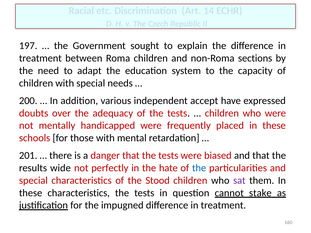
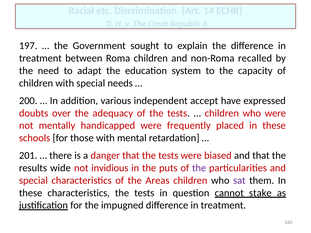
sections: sections -> recalled
perfectly: perfectly -> invidious
hate: hate -> puts
the at (199, 168) colour: blue -> purple
Stood: Stood -> Areas
